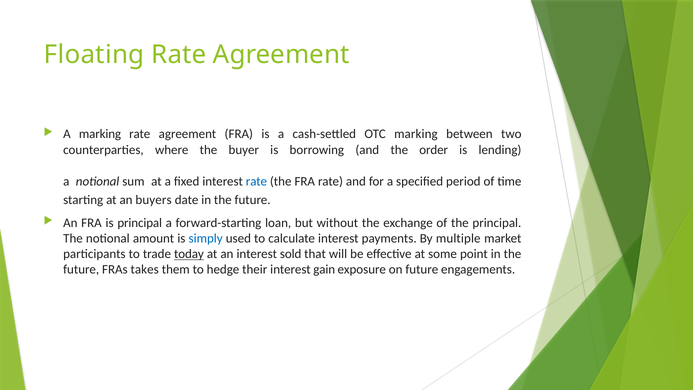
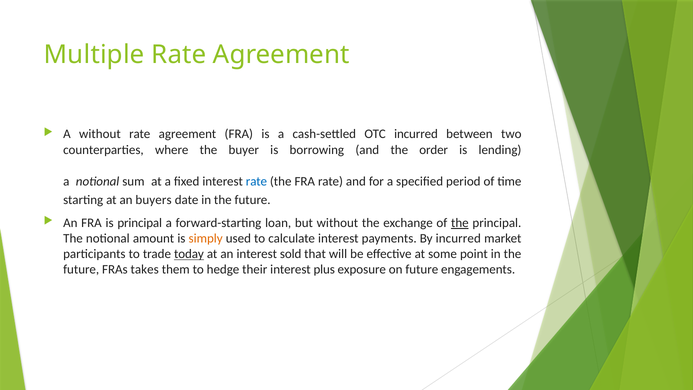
Floating: Floating -> Multiple
A marking: marking -> without
OTC marking: marking -> incurred
the at (460, 223) underline: none -> present
simply colour: blue -> orange
By multiple: multiple -> incurred
gain: gain -> plus
